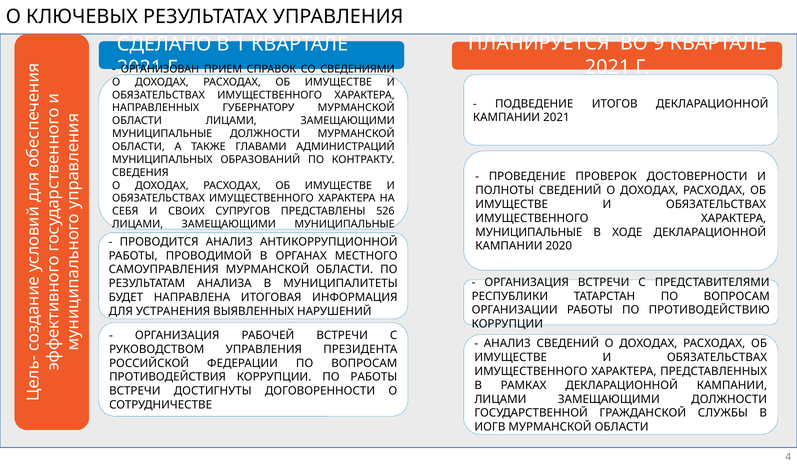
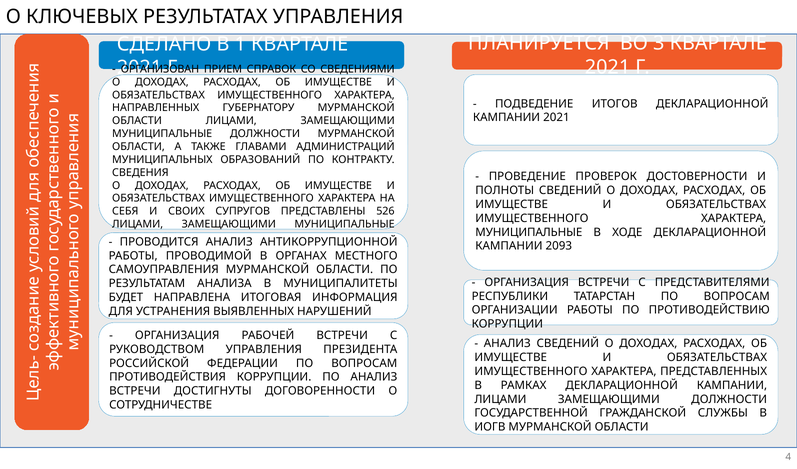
9: 9 -> 3
2020: 2020 -> 2093
ПО РАБОТЫ: РАБОТЫ -> АНАЛИЗ
